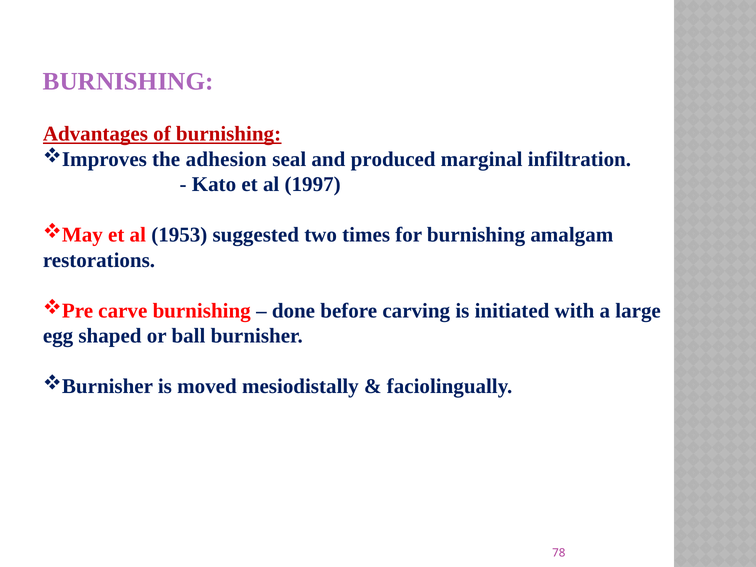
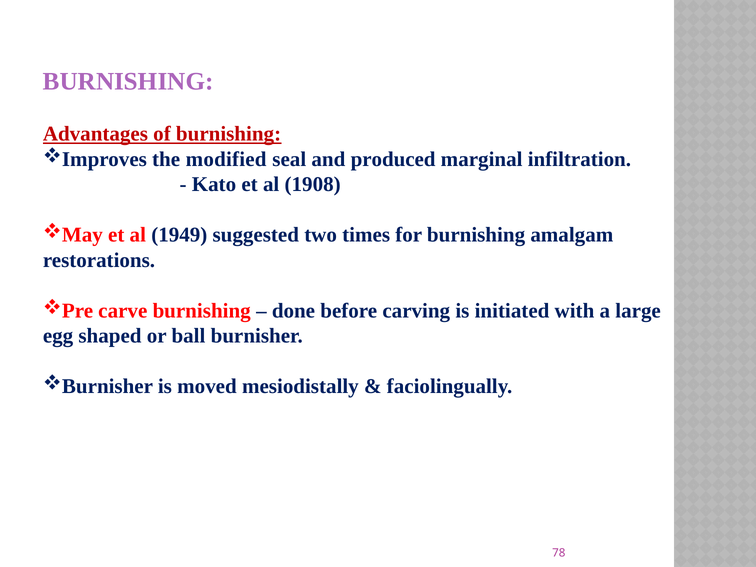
adhesion: adhesion -> modified
1997: 1997 -> 1908
1953: 1953 -> 1949
